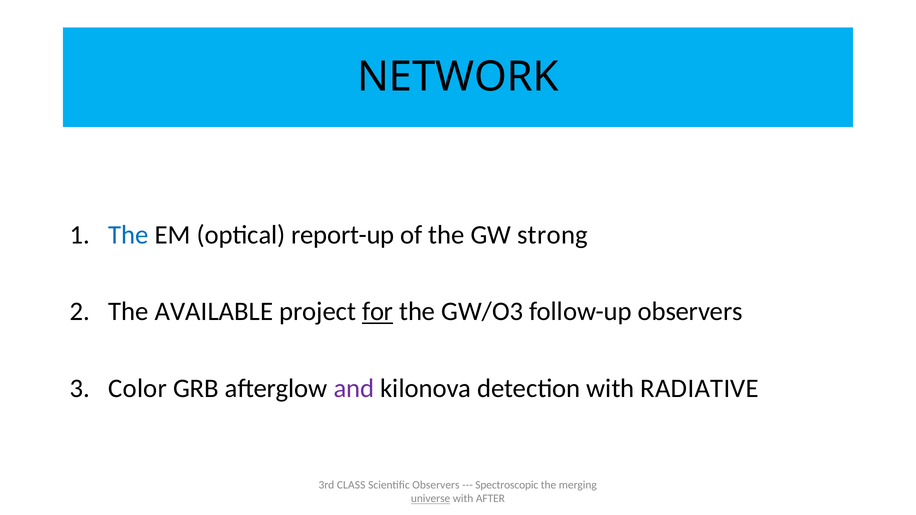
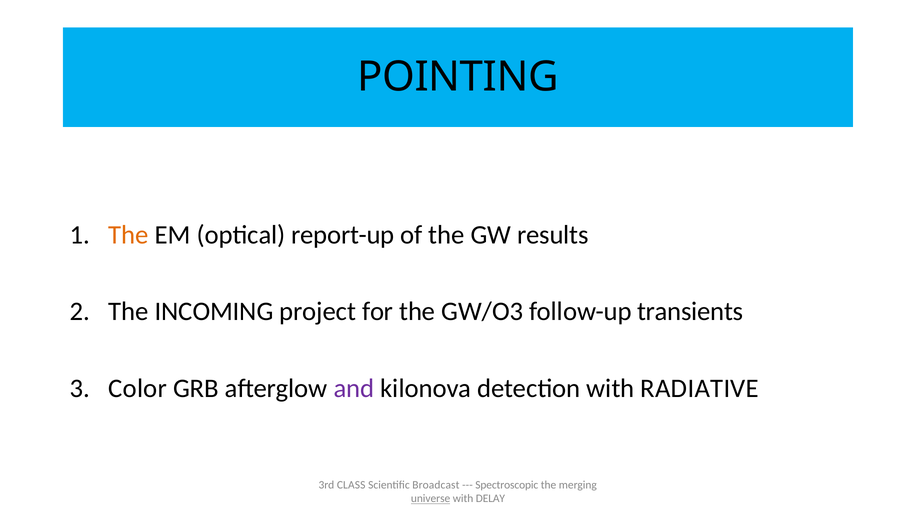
NETWORK: NETWORK -> POINTING
The at (129, 235) colour: blue -> orange
strong: strong -> results
AVAILABLE: AVAILABLE -> INCOMING
for underline: present -> none
follow-up observers: observers -> transients
Scientific Observers: Observers -> Broadcast
AFTER: AFTER -> DELAY
